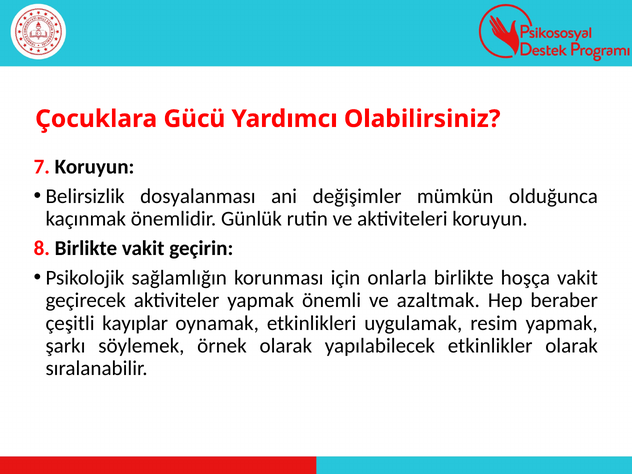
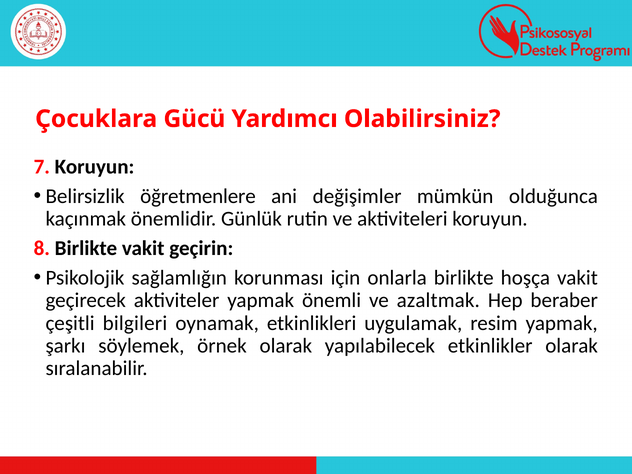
dosyalanması: dosyalanması -> öğretmenlere
kayıplar: kayıplar -> bilgileri
